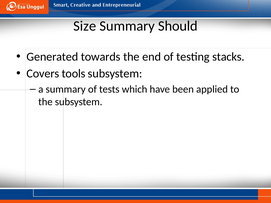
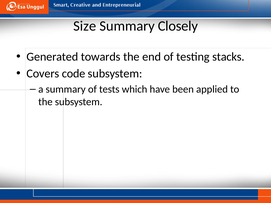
Should: Should -> Closely
tools: tools -> code
